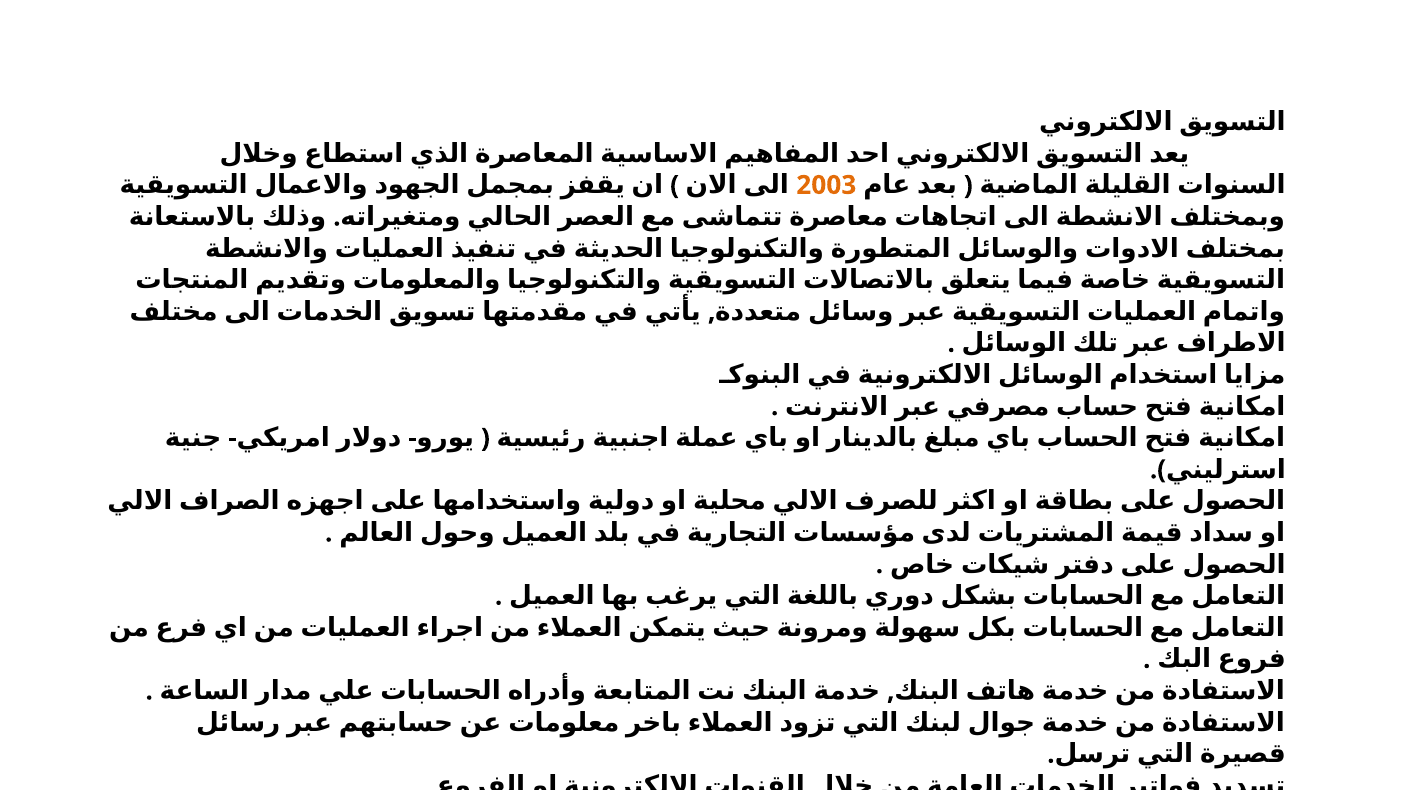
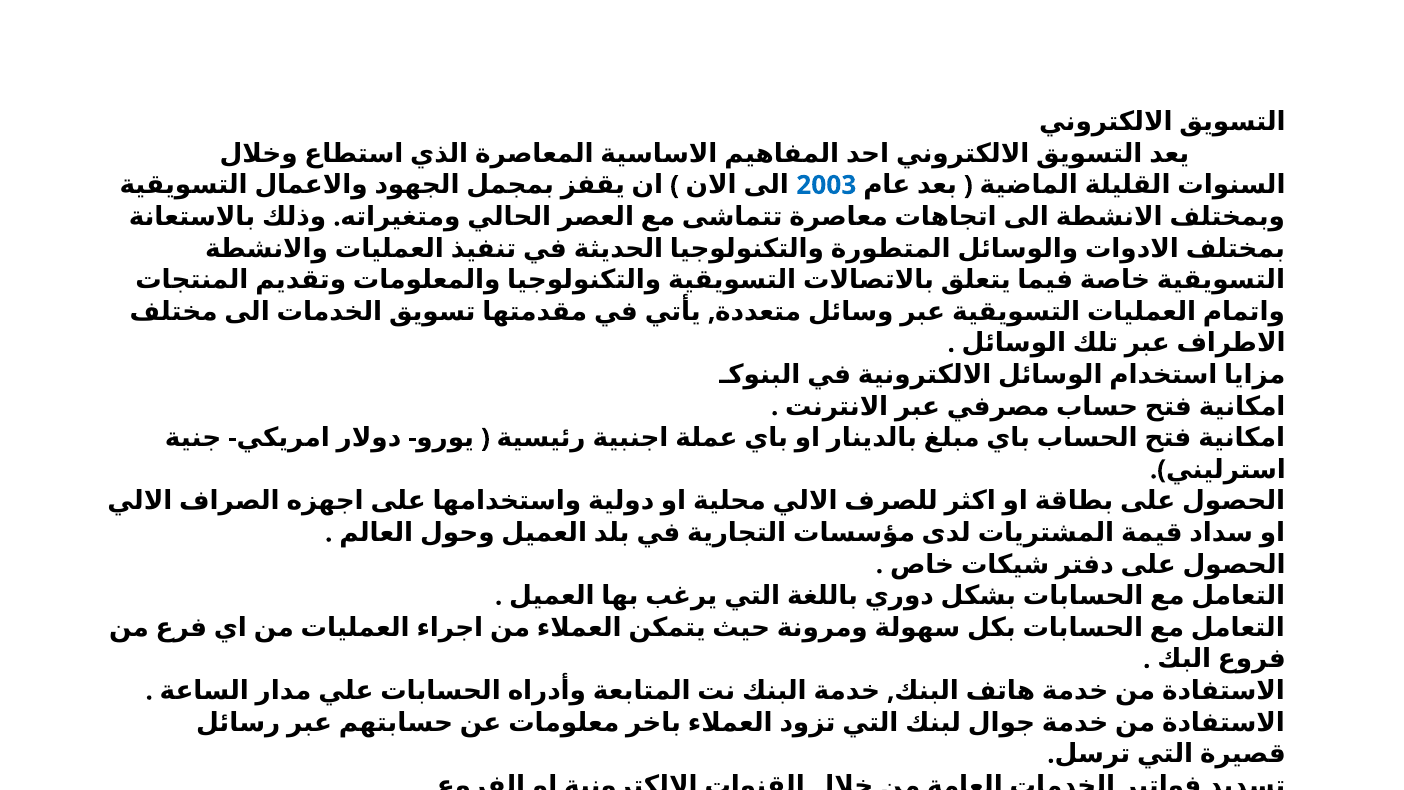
2003 colour: orange -> blue
